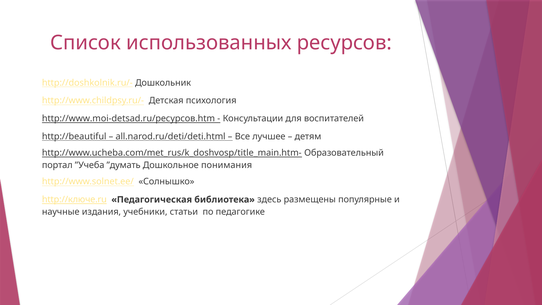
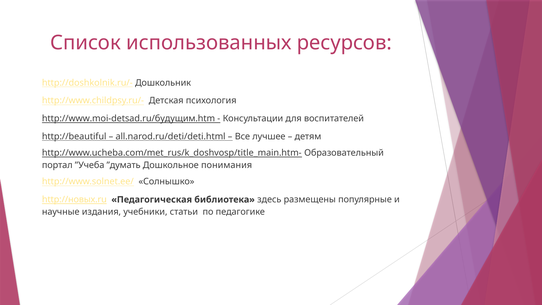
http://www.moi-detsad.ru/ресурсов.htm: http://www.moi-detsad.ru/ресурсов.htm -> http://www.moi-detsad.ru/будущим.htm
http://ключе.ru: http://ключе.ru -> http://новых.ru
